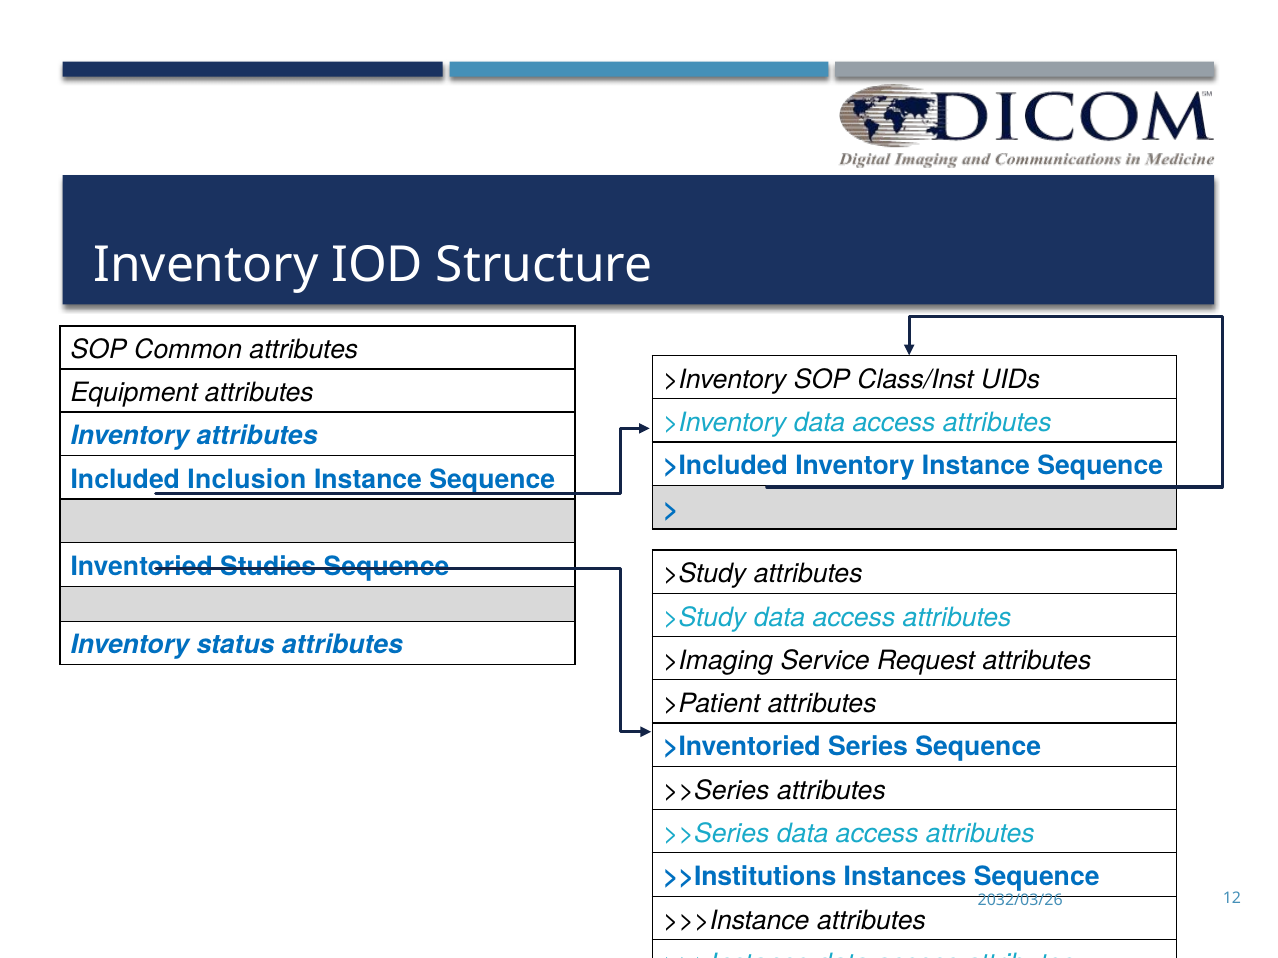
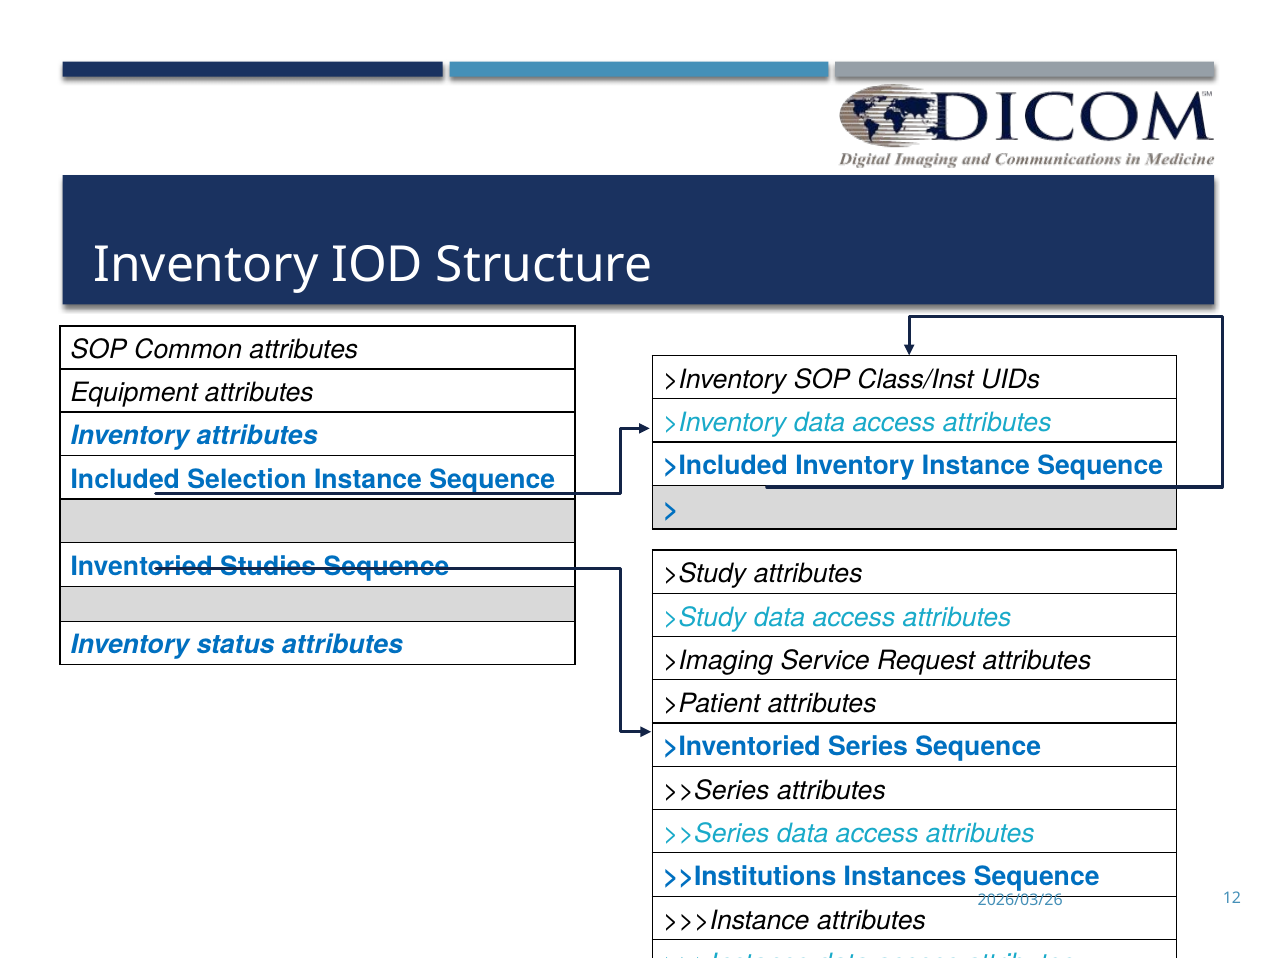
Inclusion: Inclusion -> Selection
2032/03/26: 2032/03/26 -> 2026/03/26
